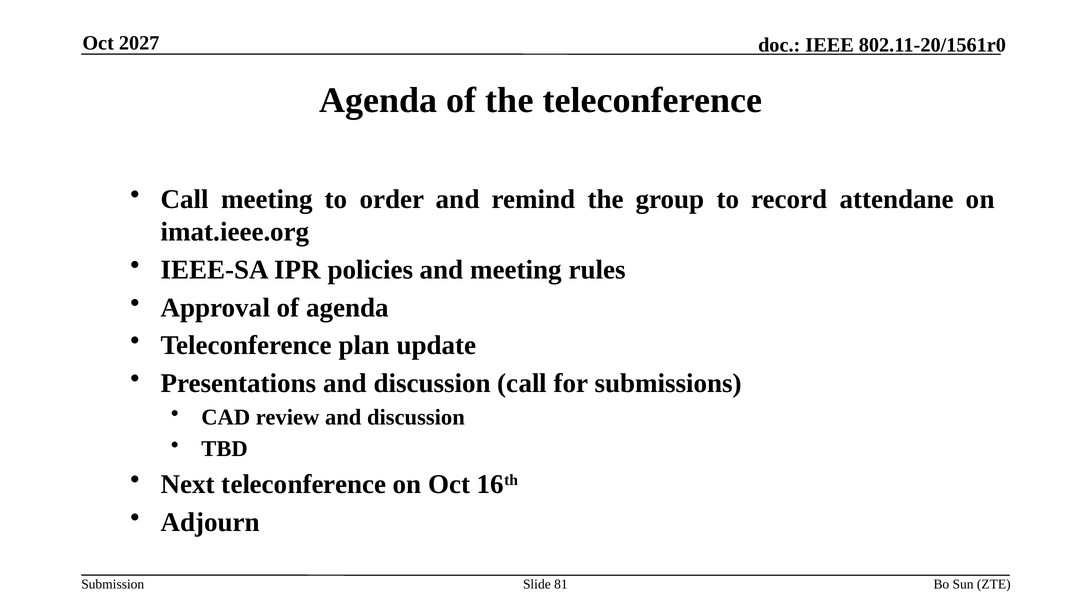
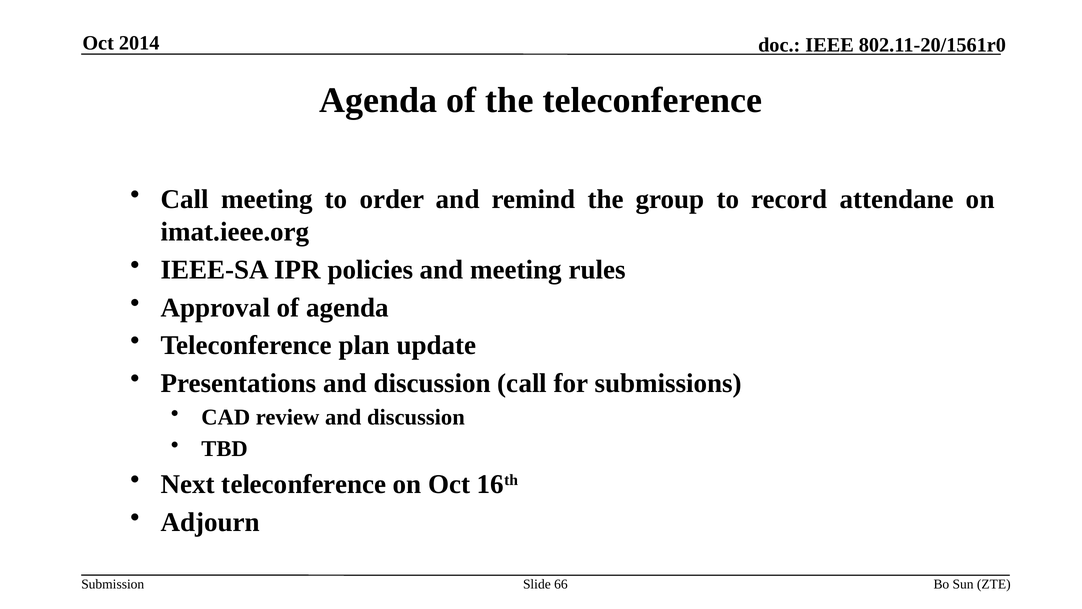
2027: 2027 -> 2014
81: 81 -> 66
